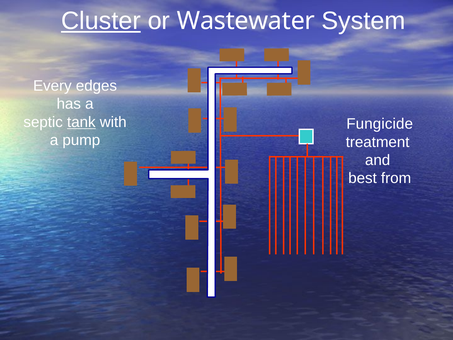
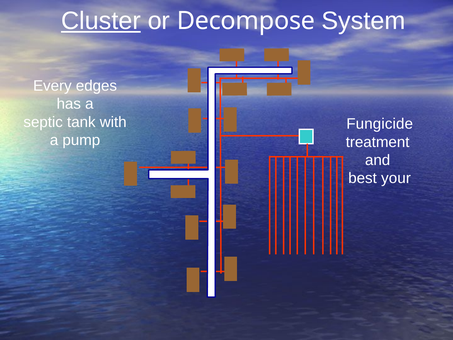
Wastewater: Wastewater -> Decompose
tank underline: present -> none
from: from -> your
